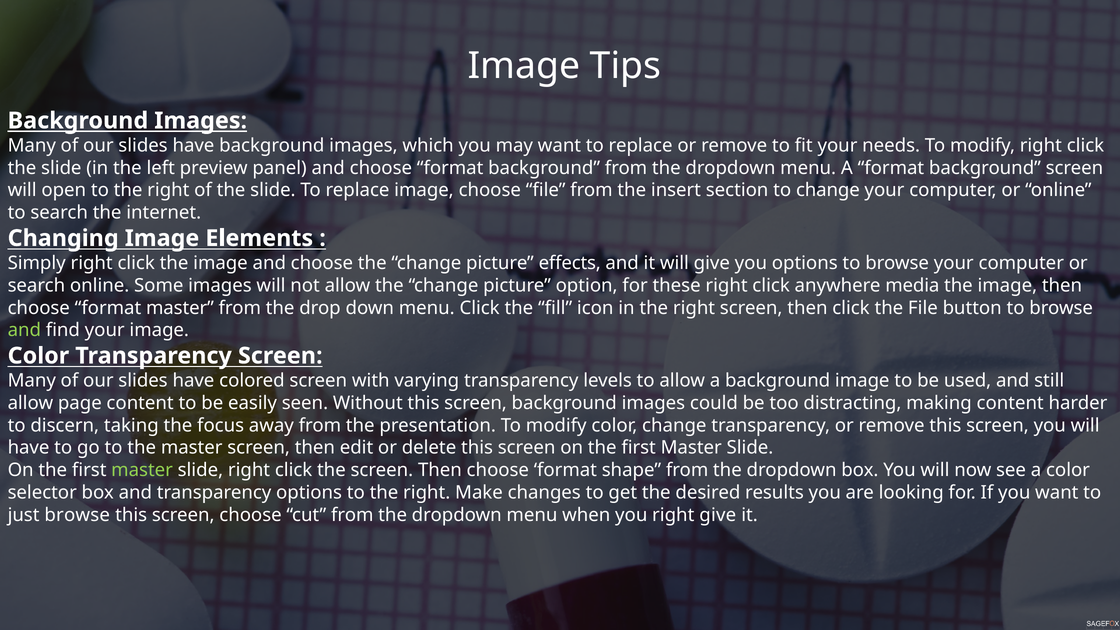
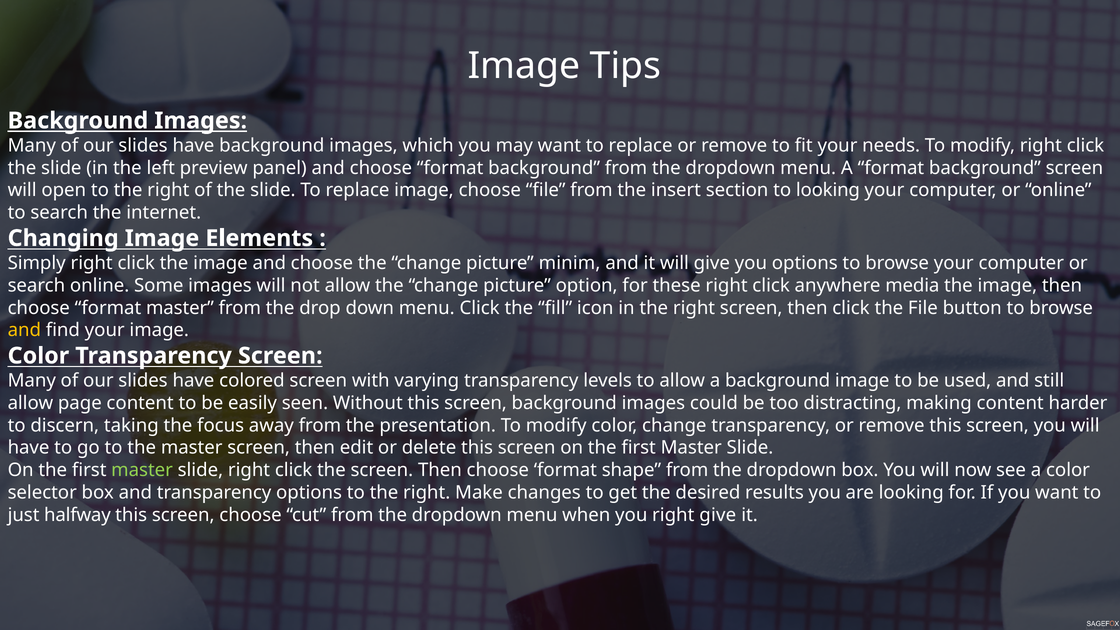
to change: change -> looking
effects: effects -> minim
and at (24, 330) colour: light green -> yellow
just browse: browse -> halfway
